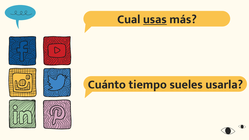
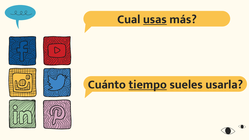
tiempo underline: none -> present
